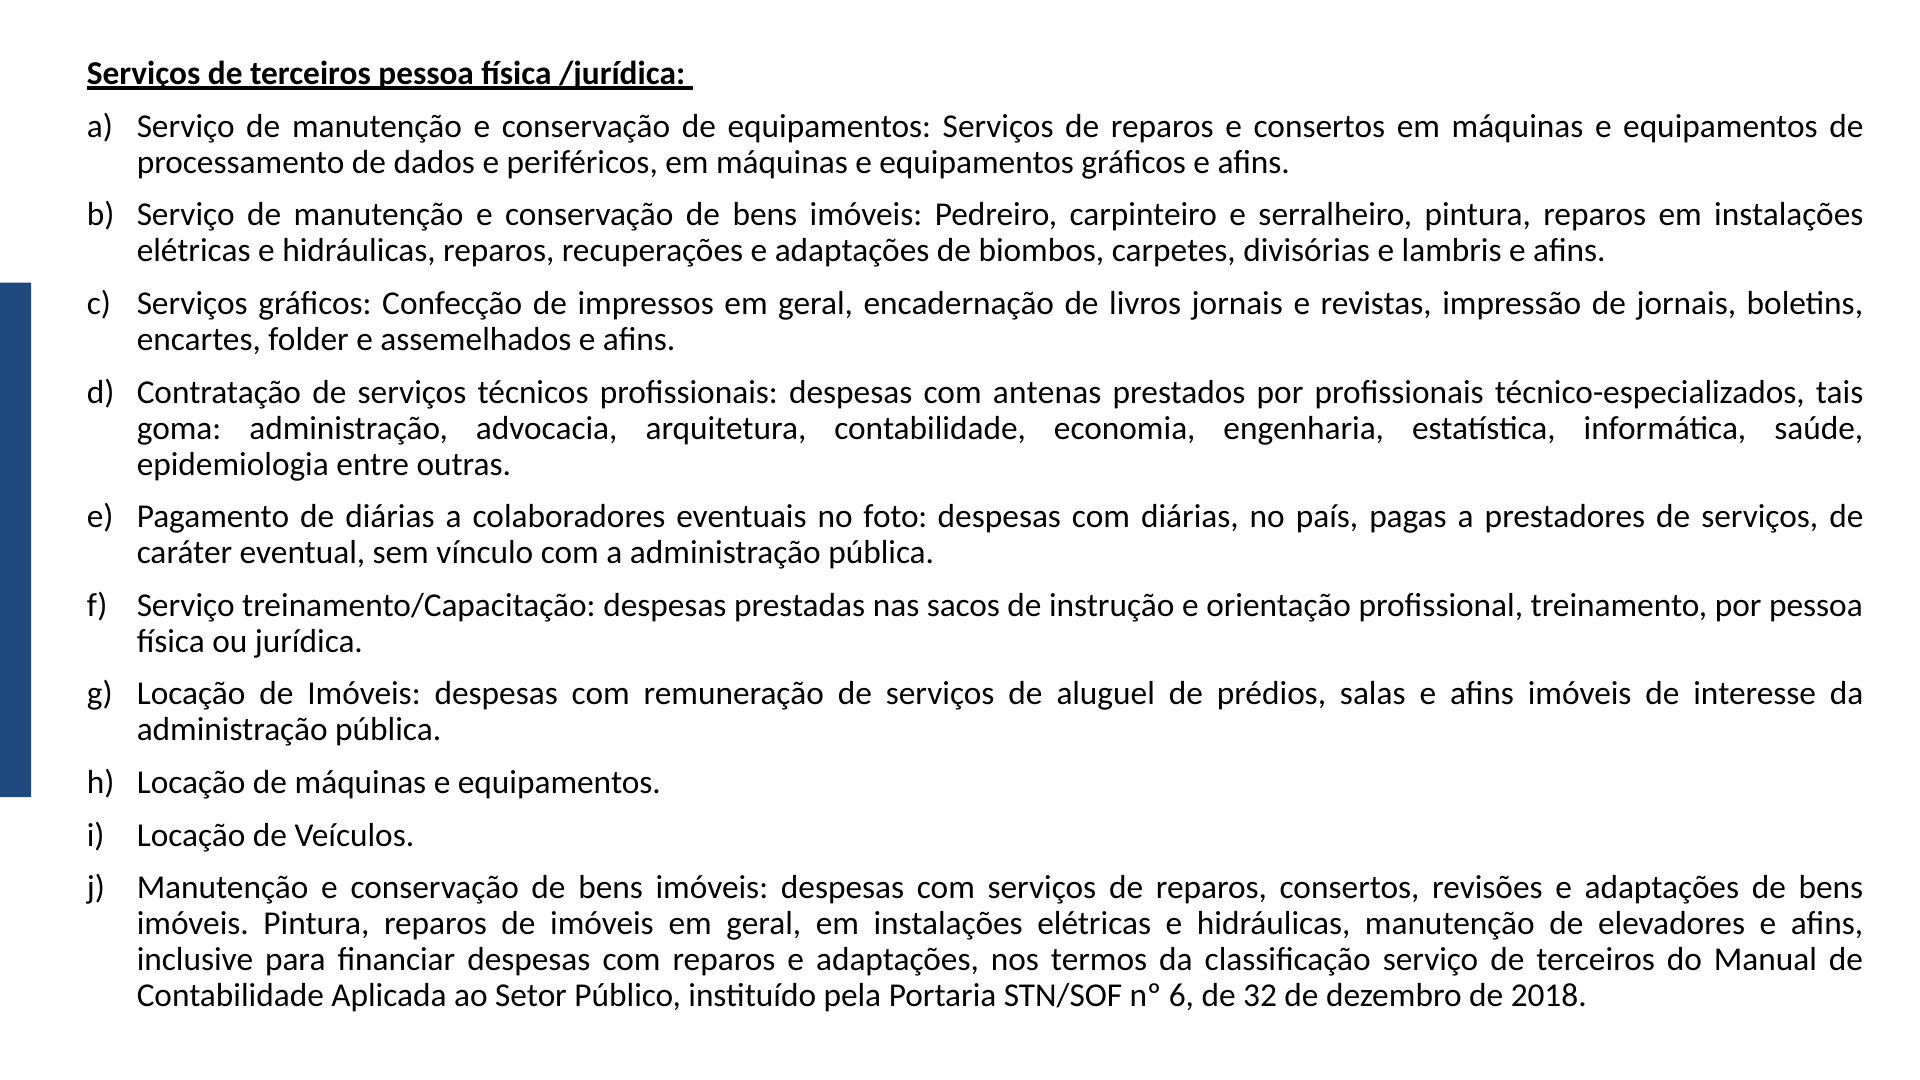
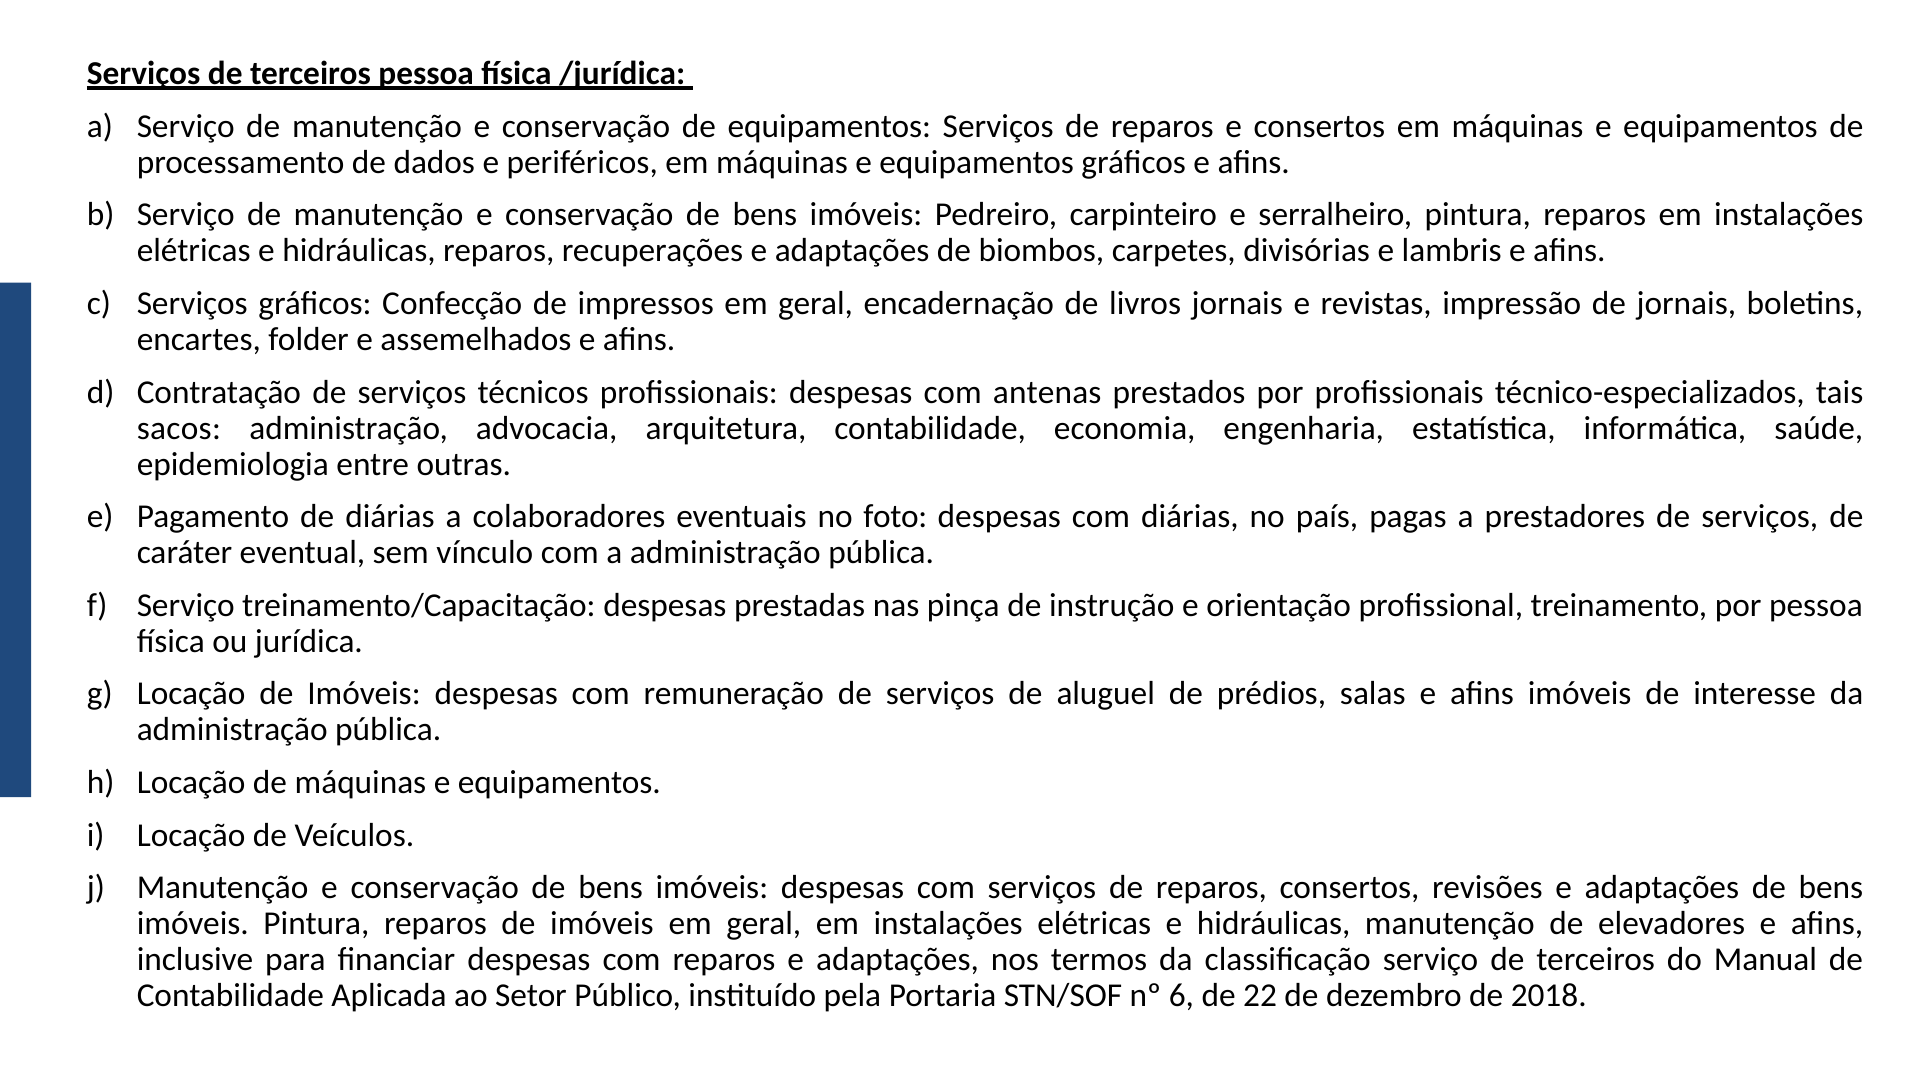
goma: goma -> sacos
sacos: sacos -> pinça
32: 32 -> 22
